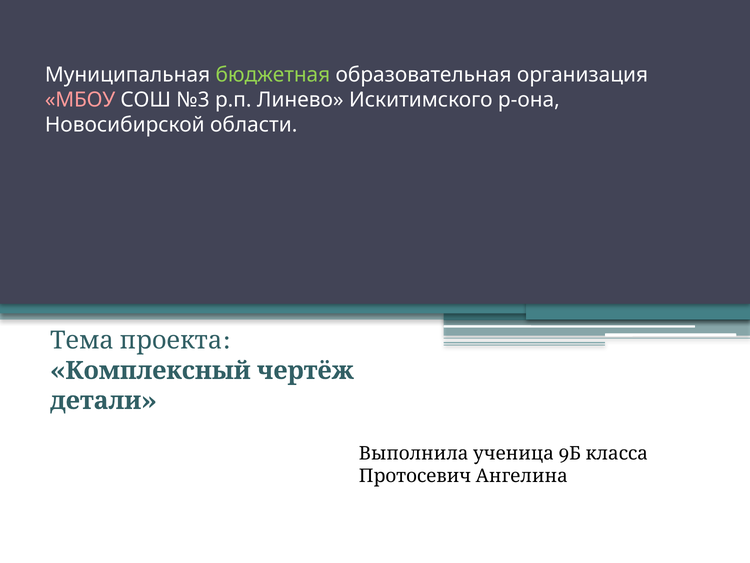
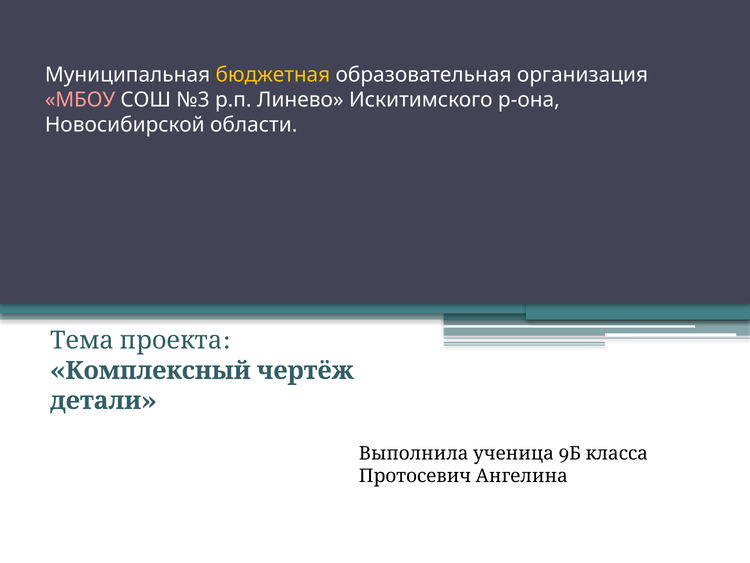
бюджетная colour: light green -> yellow
